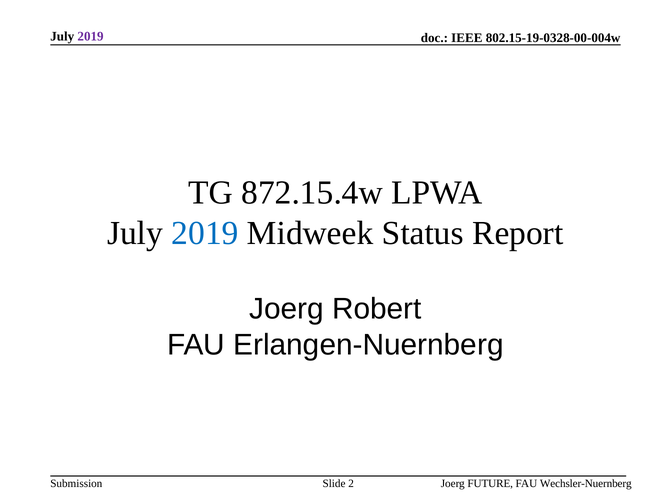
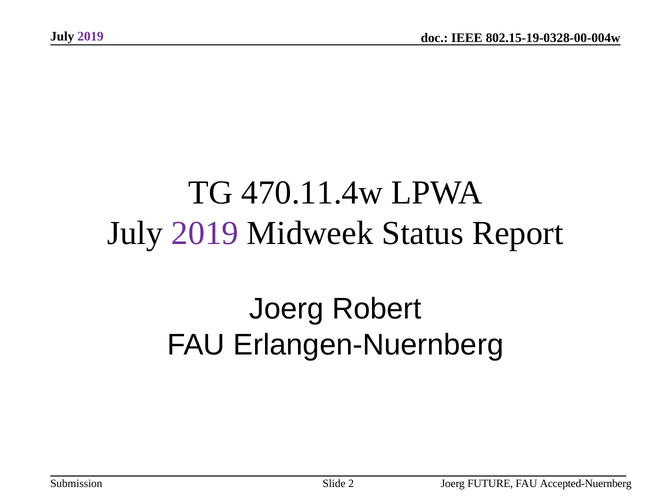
872.15.4w: 872.15.4w -> 470.11.4w
2019 at (205, 233) colour: blue -> purple
Wechsler-Nuernberg: Wechsler-Nuernberg -> Accepted-Nuernberg
